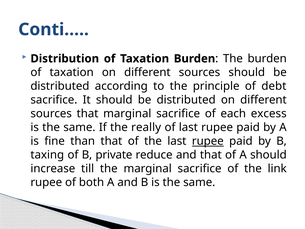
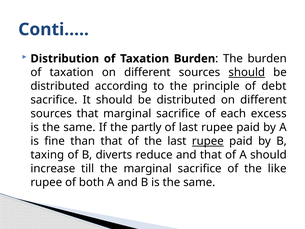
should at (247, 72) underline: none -> present
really: really -> partly
private: private -> diverts
link: link -> like
